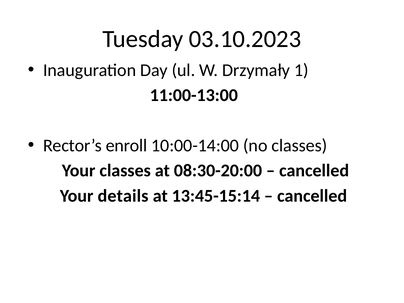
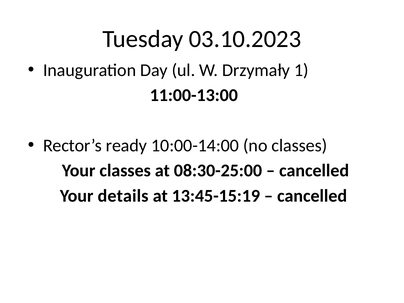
enroll: enroll -> ready
08:30-20:00: 08:30-20:00 -> 08:30-25:00
13:45-15:14: 13:45-15:14 -> 13:45-15:19
